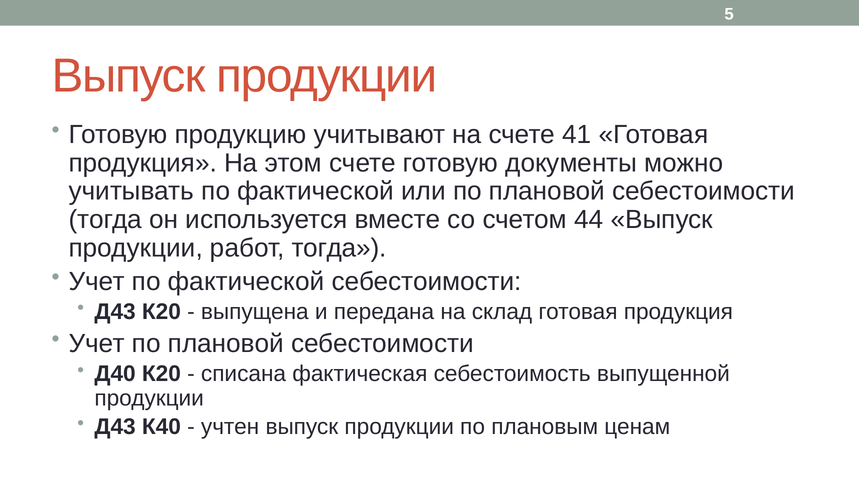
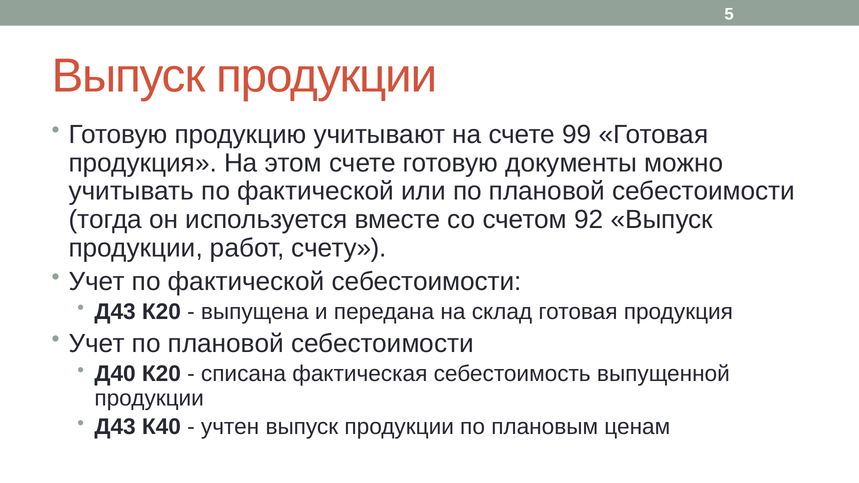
41: 41 -> 99
44: 44 -> 92
работ тогда: тогда -> счету
